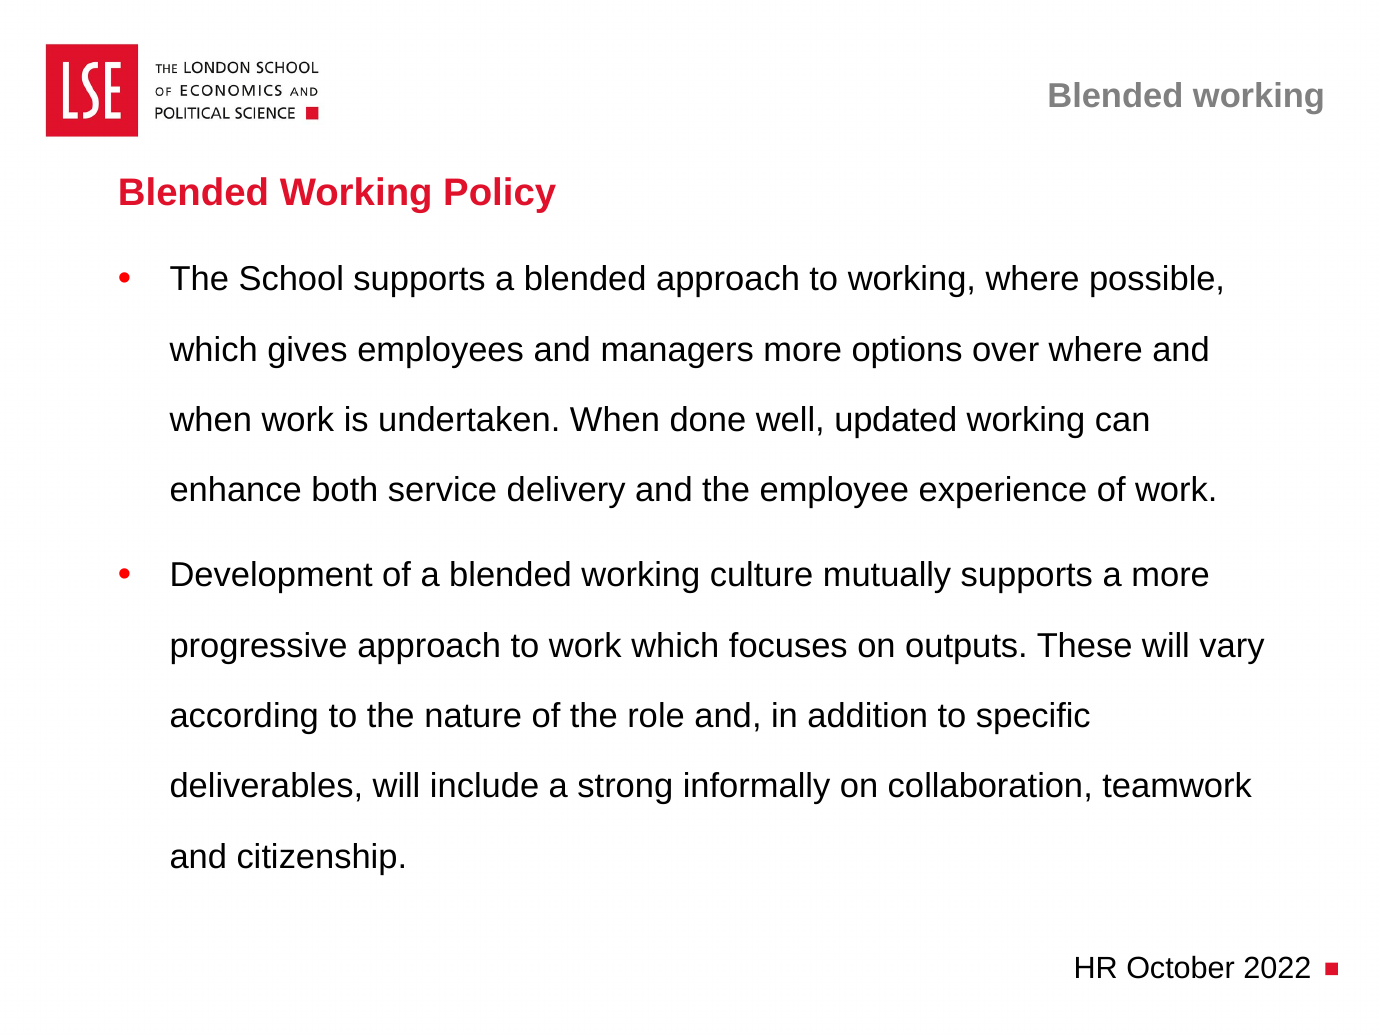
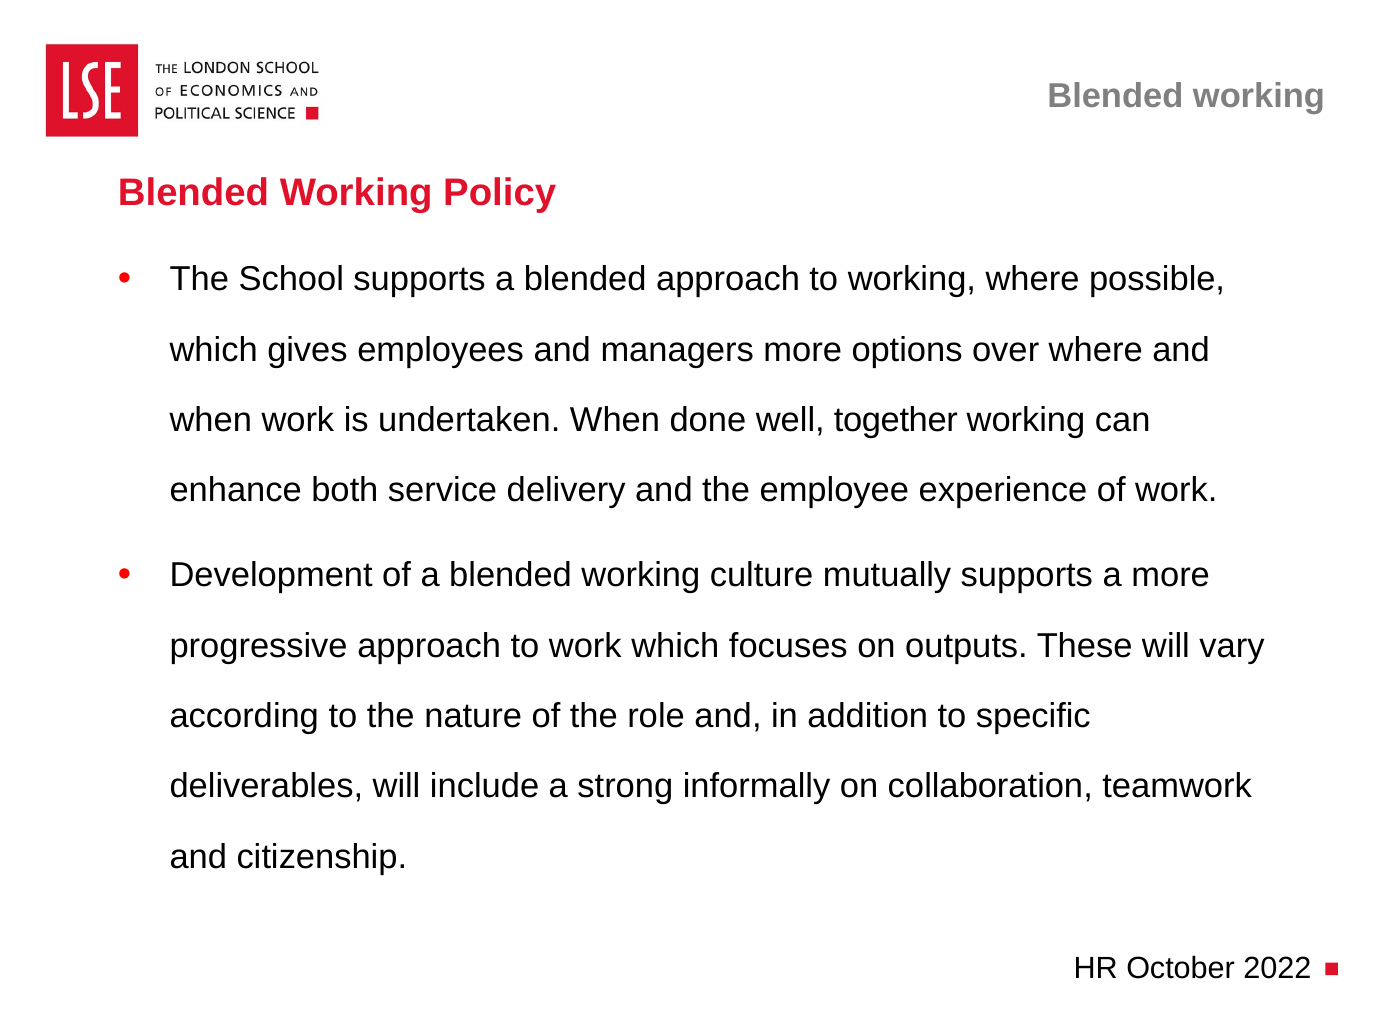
updated: updated -> together
